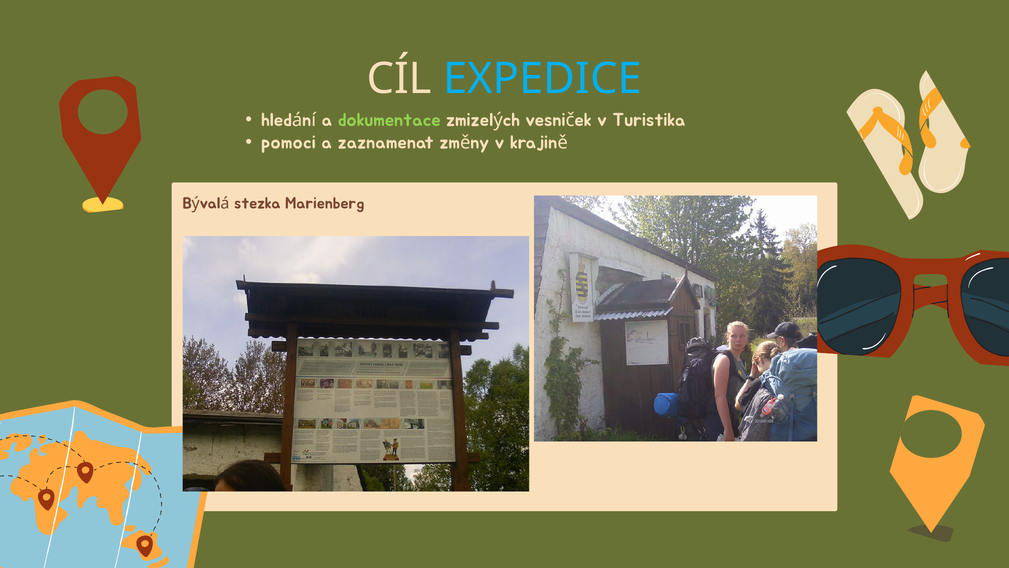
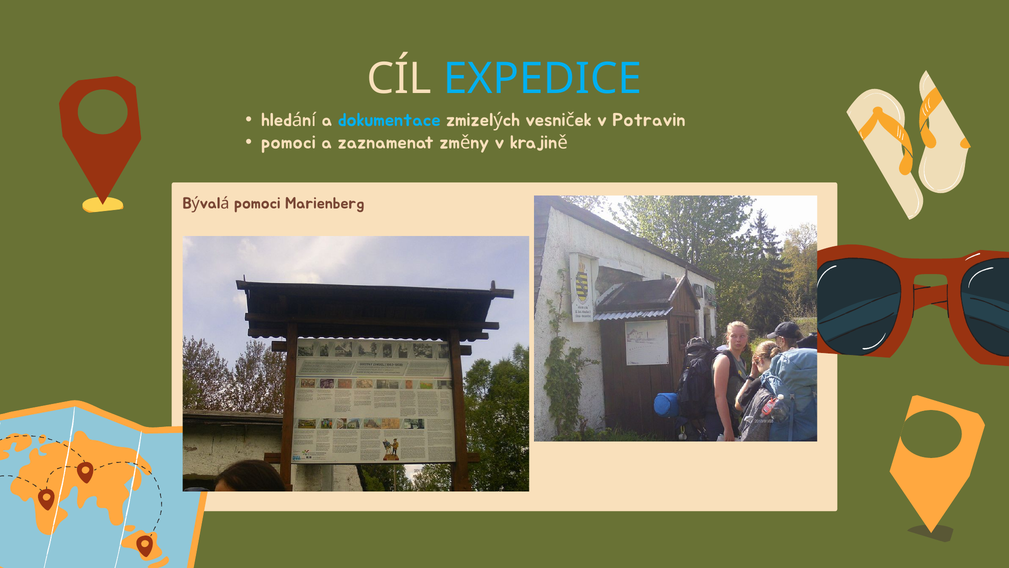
dokumentace colour: light green -> light blue
Turistika: Turistika -> Potravin
stezka at (257, 203): stezka -> pomoci
